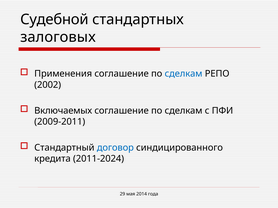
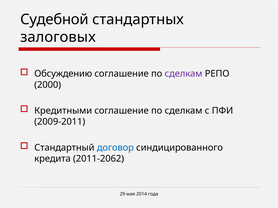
Применения: Применения -> Обсуждению
сделкам at (184, 74) colour: blue -> purple
2002: 2002 -> 2000
Включаемых: Включаемых -> Кредитными
2011-2024: 2011-2024 -> 2011-2062
